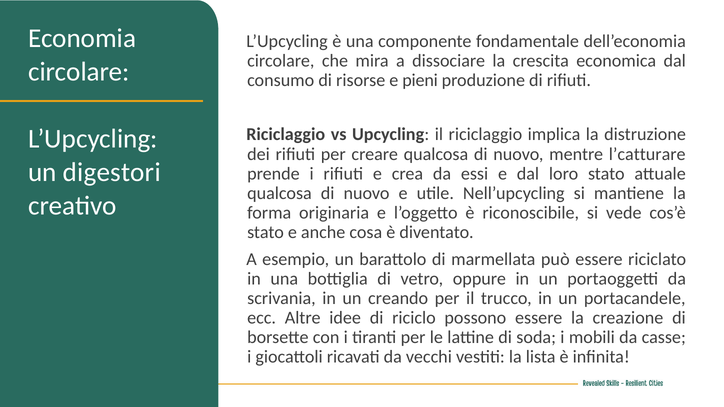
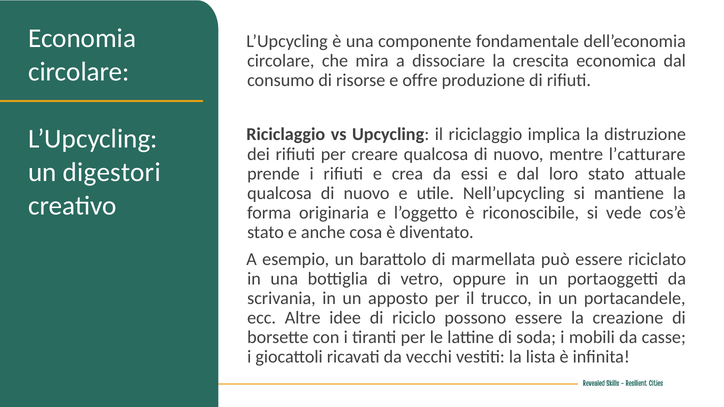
pieni: pieni -> offre
creando: creando -> apposto
